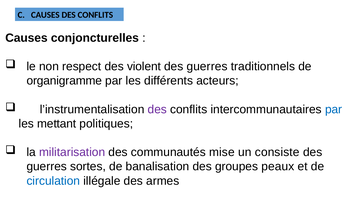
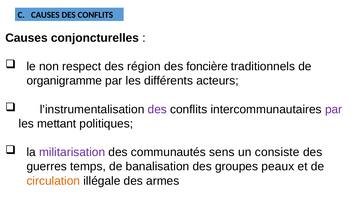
violent: violent -> région
guerres at (207, 66): guerres -> foncière
par at (334, 109) colour: blue -> purple
mise: mise -> sens
sortes: sortes -> temps
circulation colour: blue -> orange
